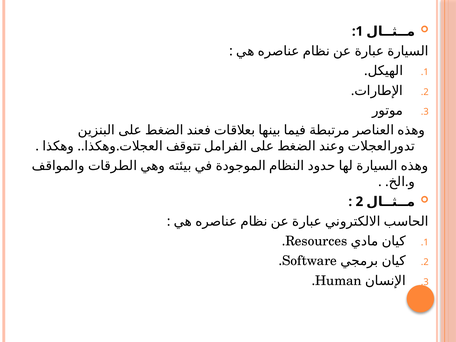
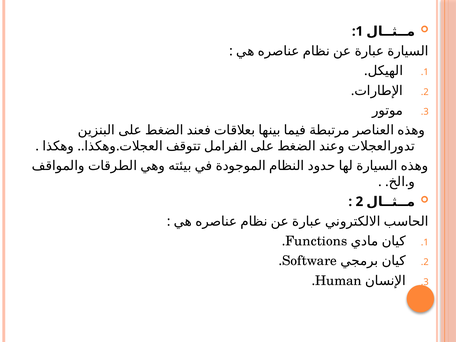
Resources: Resources -> Functions
